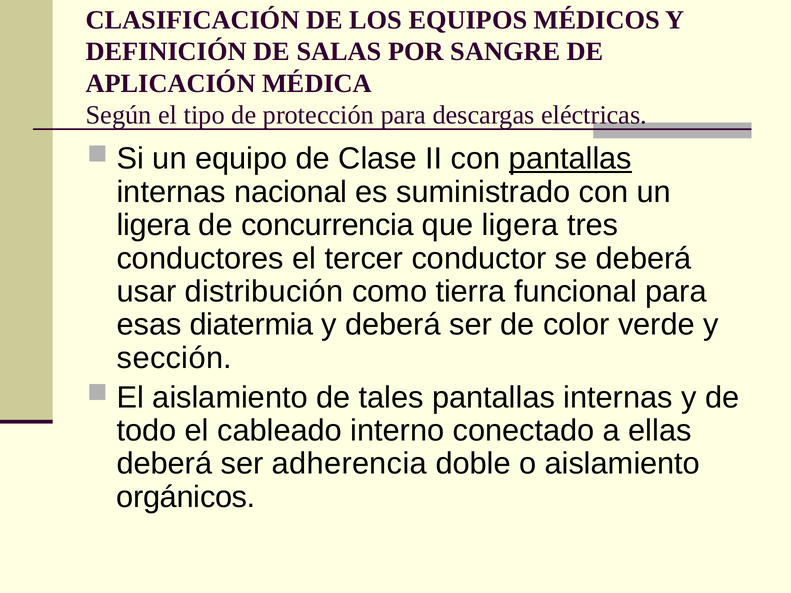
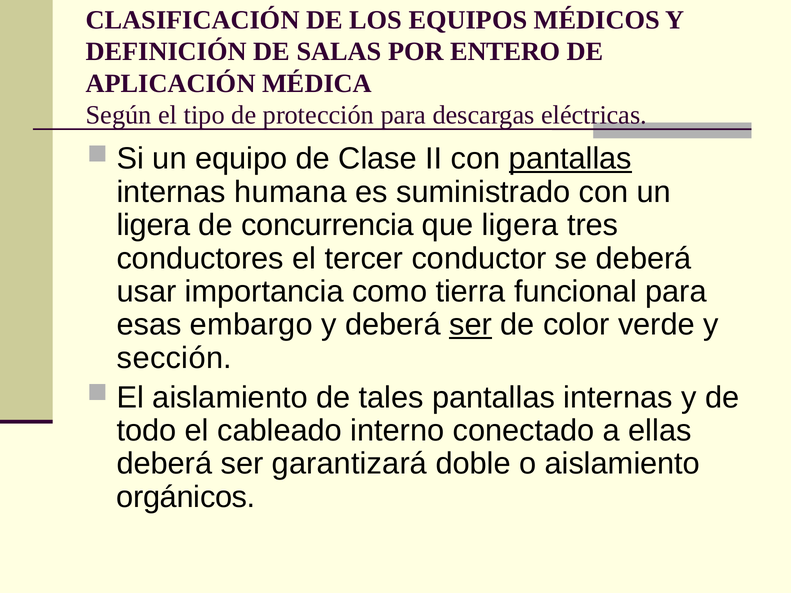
SANGRE: SANGRE -> ENTERO
nacional: nacional -> humana
distribución: distribución -> importancia
diatermia: diatermia -> embargo
ser at (471, 325) underline: none -> present
adherencia: adherencia -> garantizará
